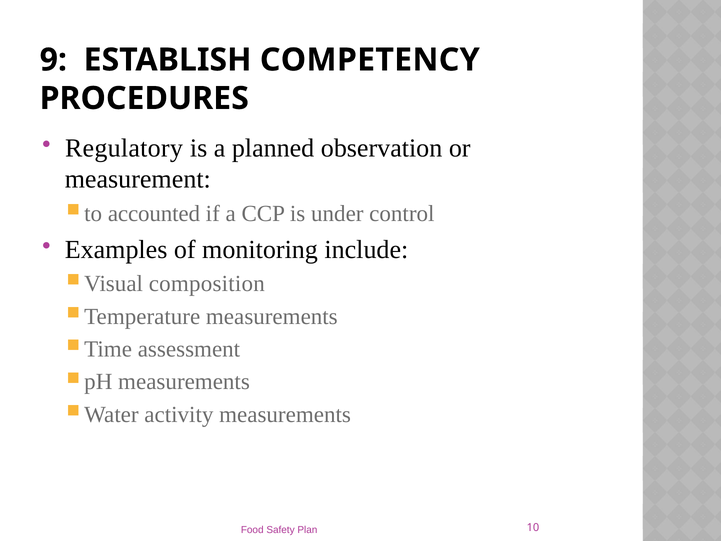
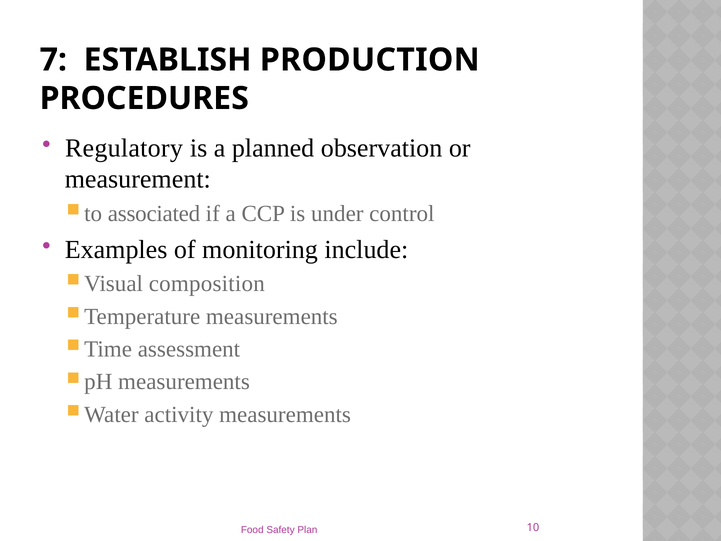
9: 9 -> 7
COMPETENCY: COMPETENCY -> PRODUCTION
accounted: accounted -> associated
